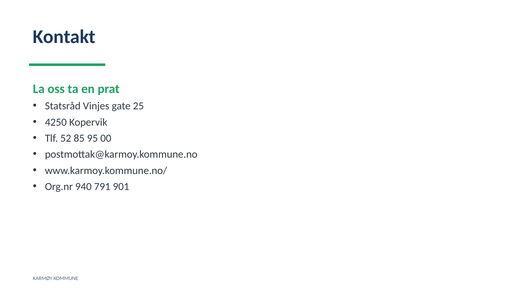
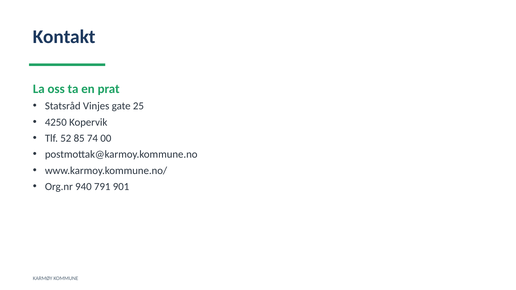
95: 95 -> 74
